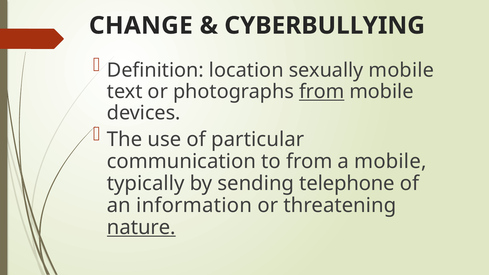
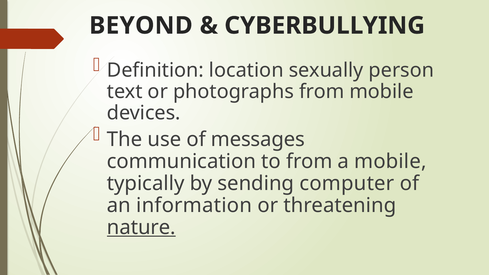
CHANGE: CHANGE -> BEYOND
sexually mobile: mobile -> person
from at (322, 92) underline: present -> none
particular: particular -> messages
telephone: telephone -> computer
